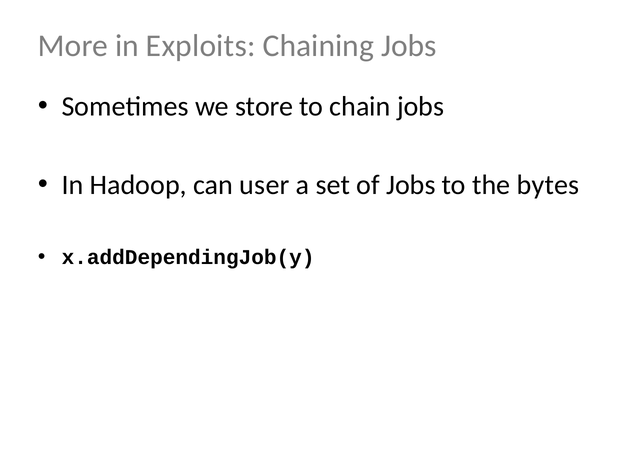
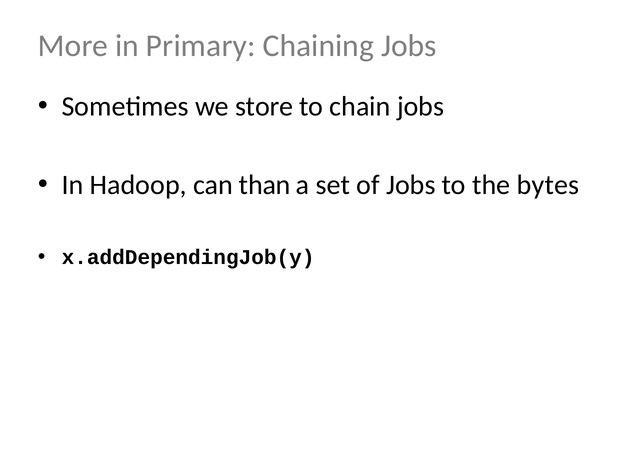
Exploits: Exploits -> Primary
user: user -> than
